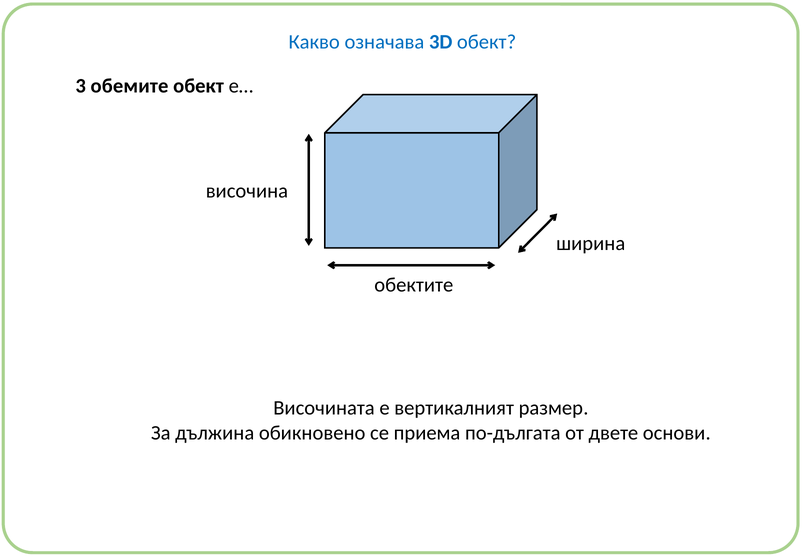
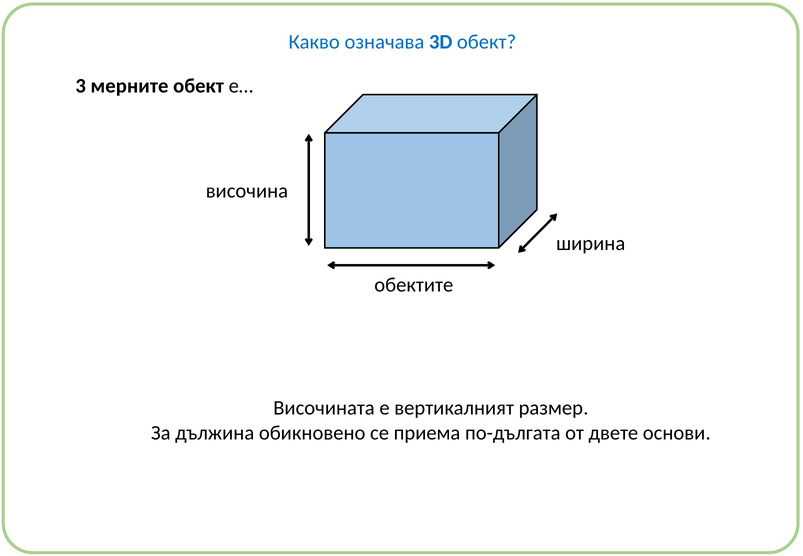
обемите: обемите -> мерните
